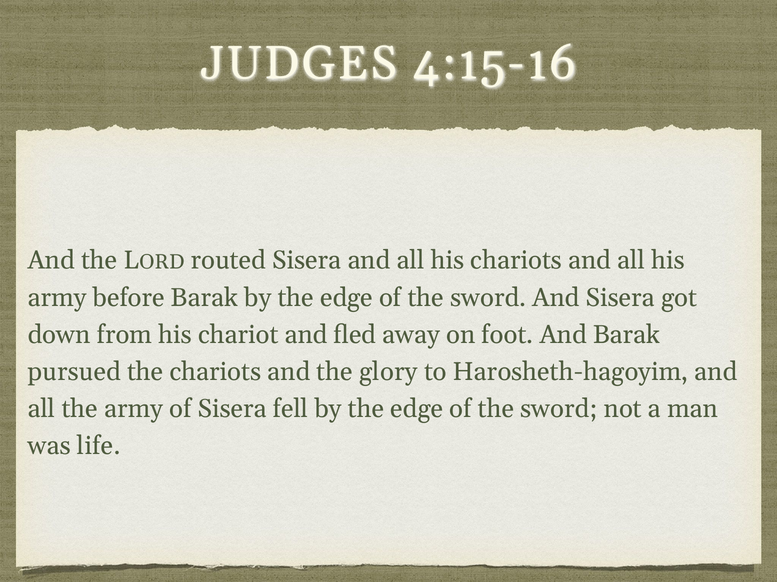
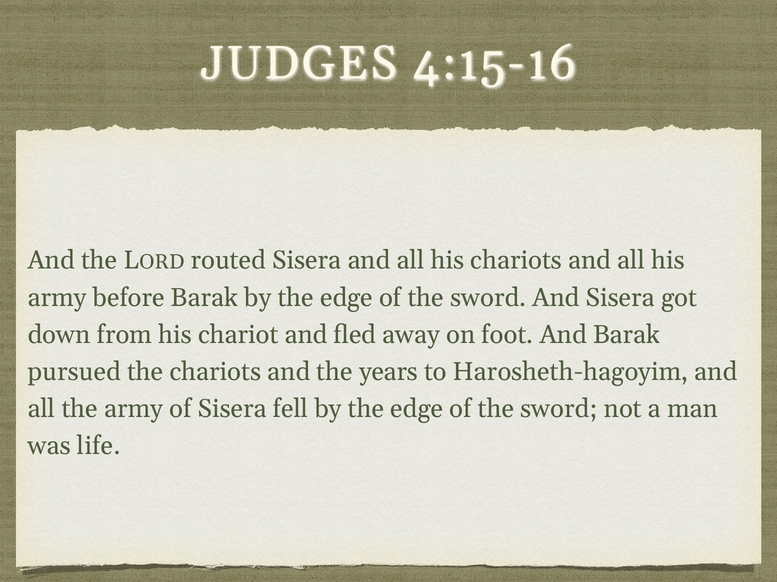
glory: glory -> years
